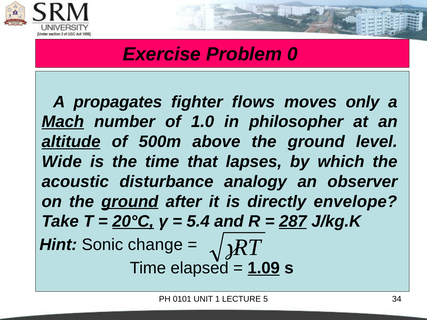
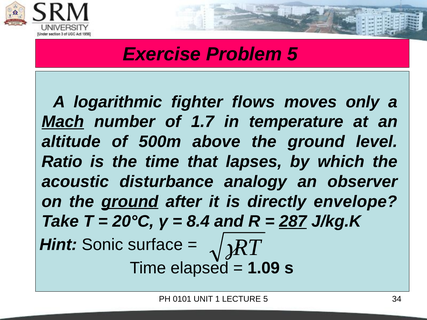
Problem 0: 0 -> 5
propagates: propagates -> logarithmic
1.0: 1.0 -> 1.7
philosopher: philosopher -> temperature
altitude underline: present -> none
Wide: Wide -> Ratio
20°C underline: present -> none
5.4: 5.4 -> 8.4
change: change -> surface
1.09 underline: present -> none
